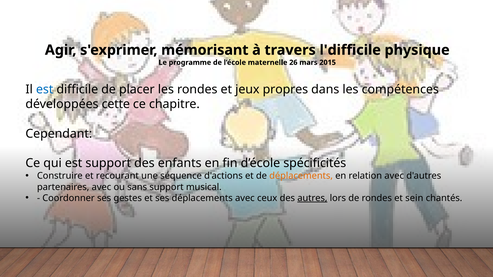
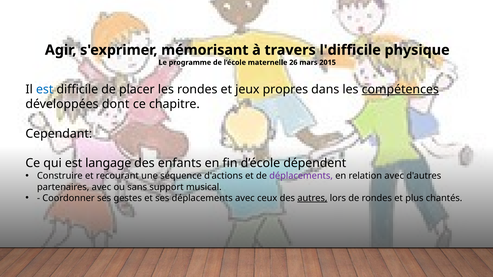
compétences underline: none -> present
cette: cette -> dont
est support: support -> langage
spécificités: spécificités -> dépendent
déplacements at (301, 176) colour: orange -> purple
sein: sein -> plus
